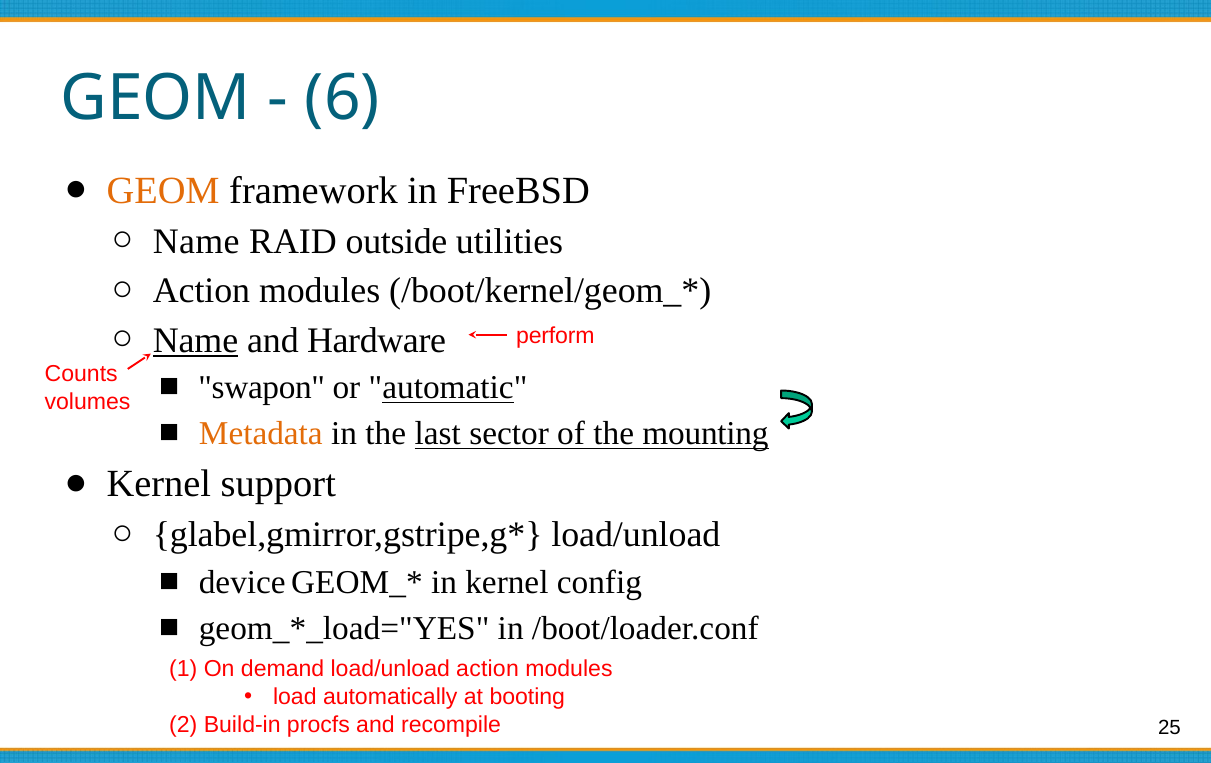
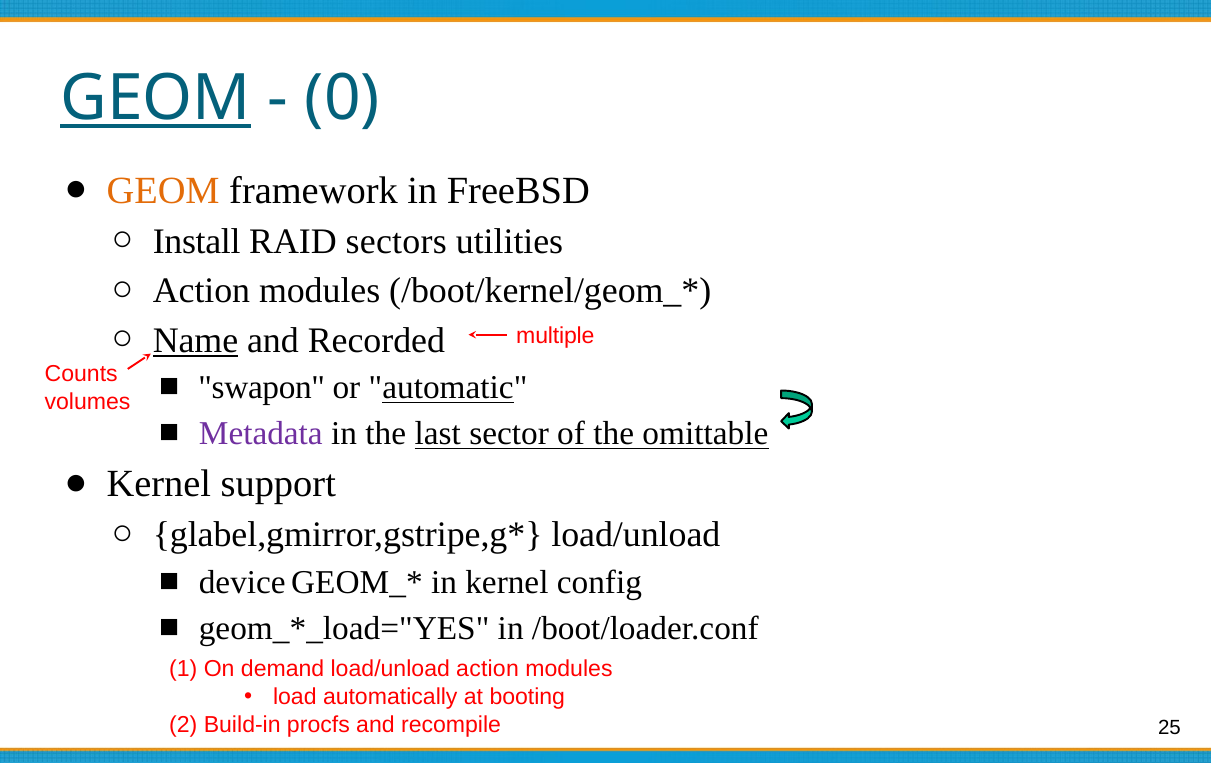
GEOM at (156, 99) underline: none -> present
6: 6 -> 0
Name at (196, 241): Name -> Install
outside: outside -> sectors
Hardware: Hardware -> Recorded
perform: perform -> multiple
Metadata colour: orange -> purple
mounting: mounting -> omittable
